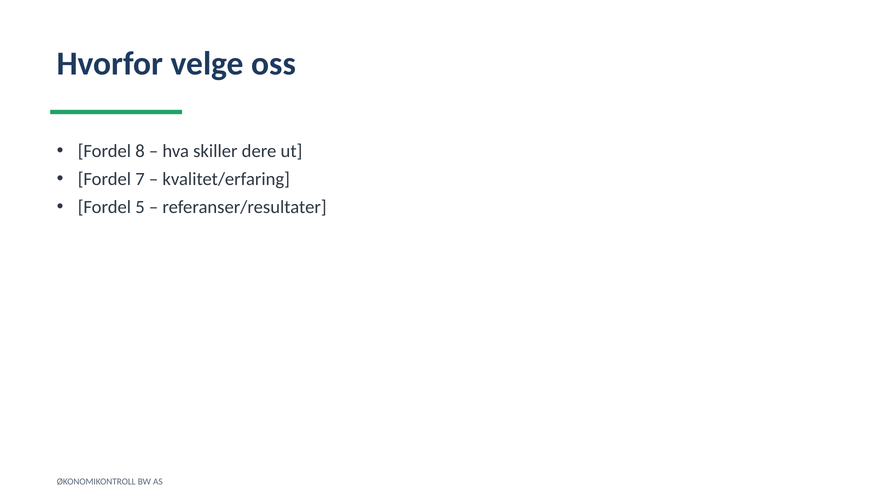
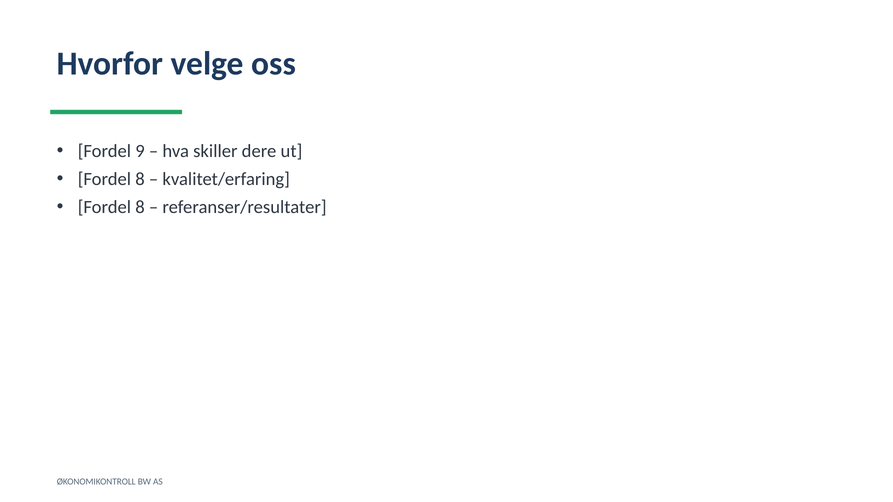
8: 8 -> 9
7 at (140, 179): 7 -> 8
5 at (140, 207): 5 -> 8
